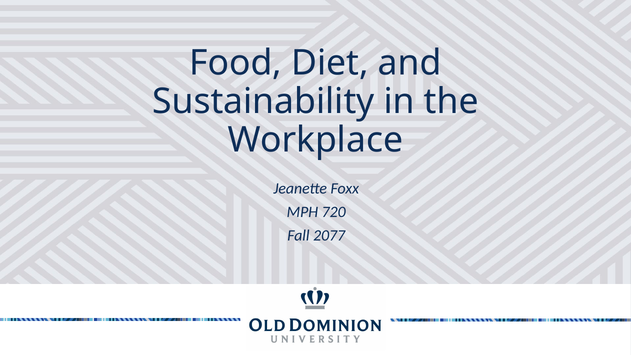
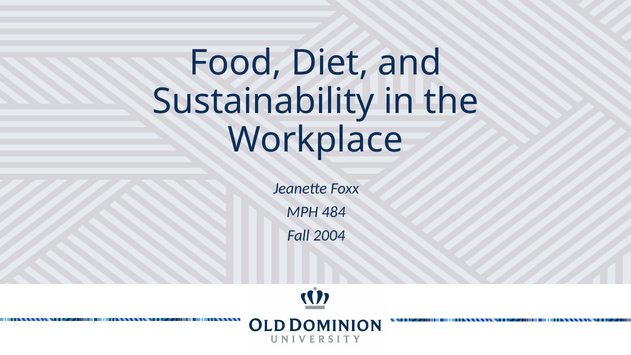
720: 720 -> 484
2077: 2077 -> 2004
